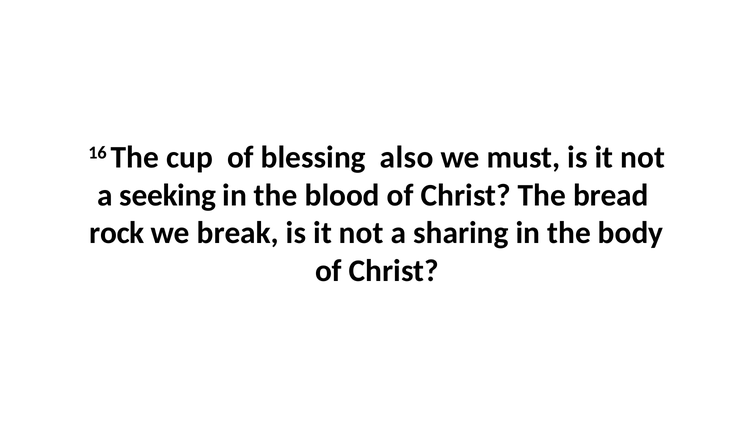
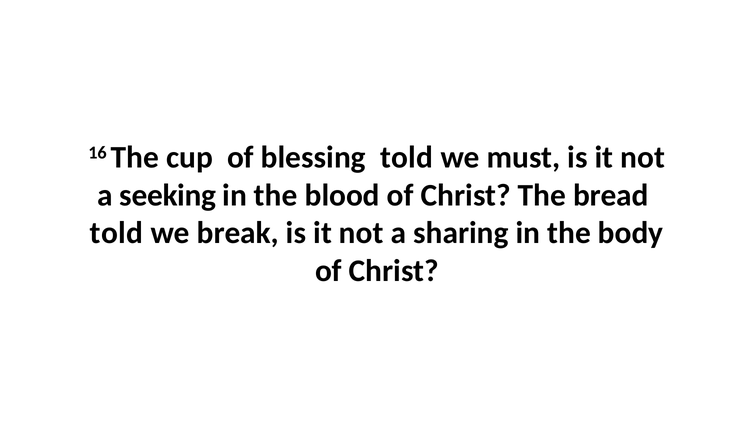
blessing also: also -> told
rock at (117, 233): rock -> told
